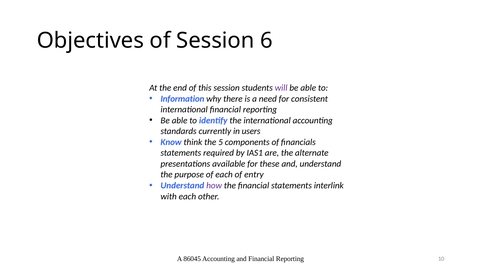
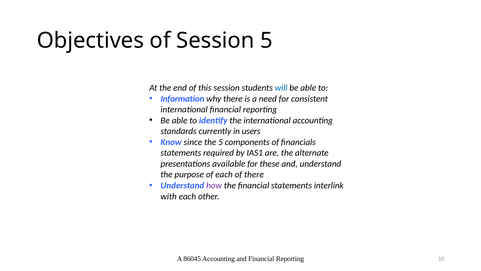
Session 6: 6 -> 5
will colour: purple -> blue
think: think -> since
of entry: entry -> there
